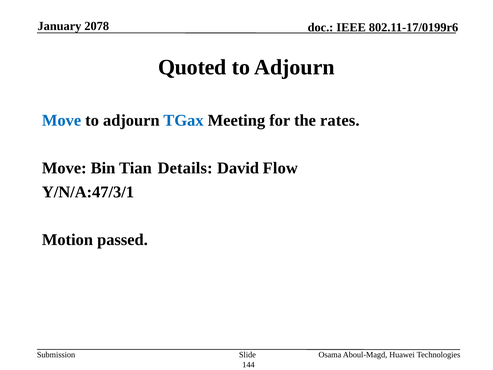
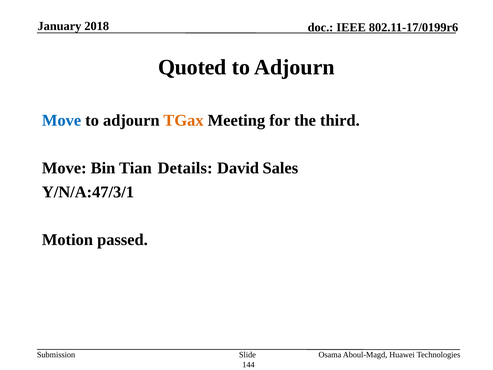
2078: 2078 -> 2018
TGax colour: blue -> orange
rates: rates -> third
Flow: Flow -> Sales
